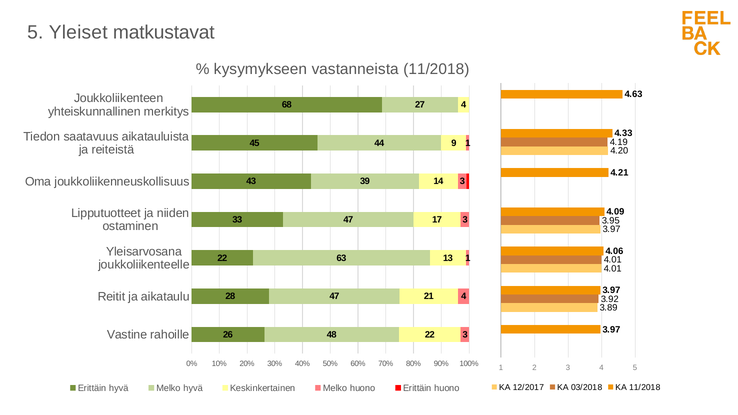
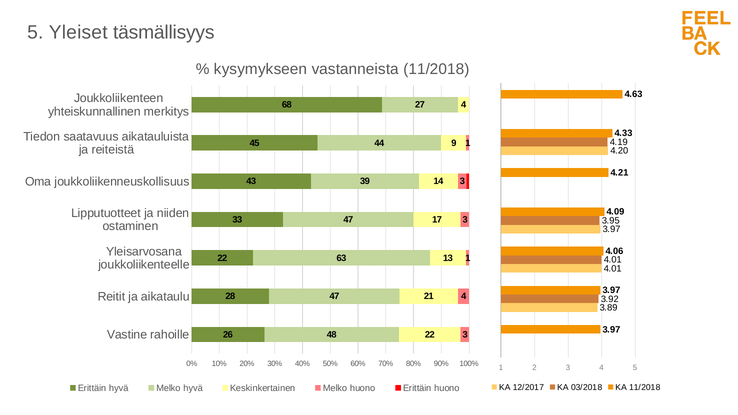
matkustavat: matkustavat -> täsmällisyys
